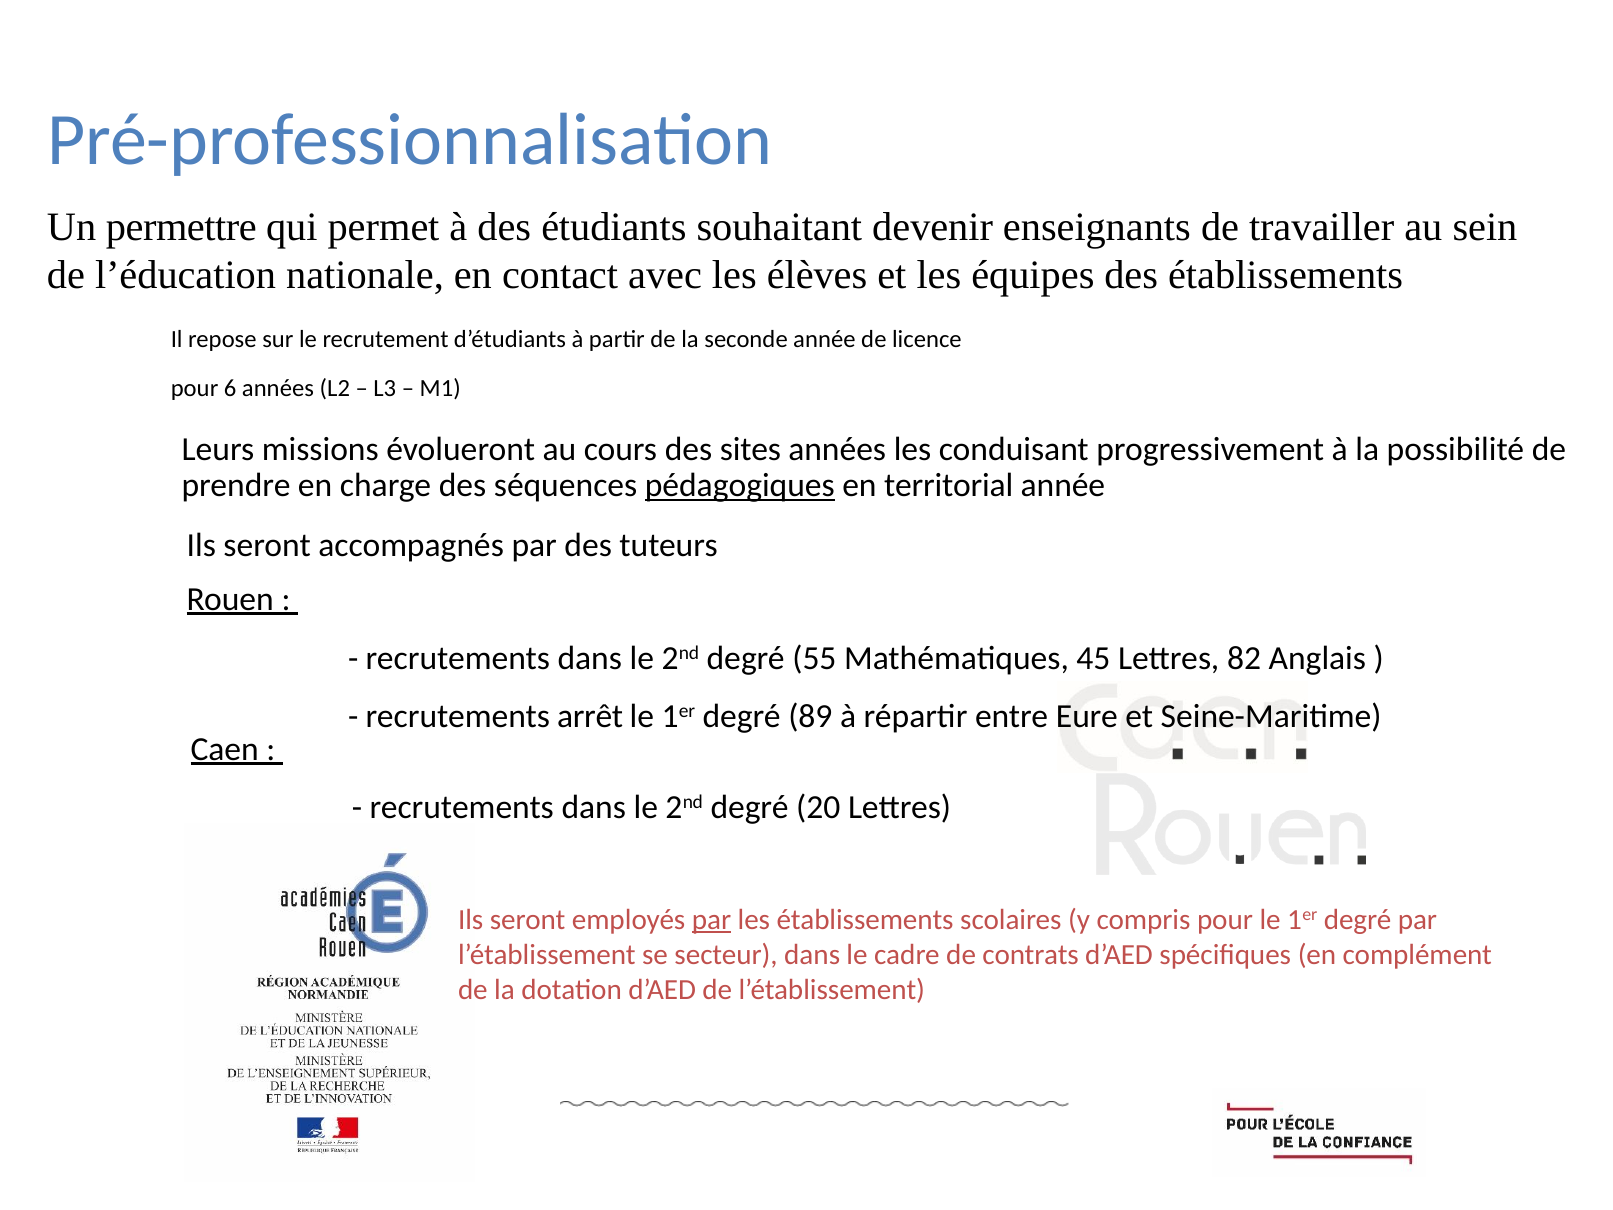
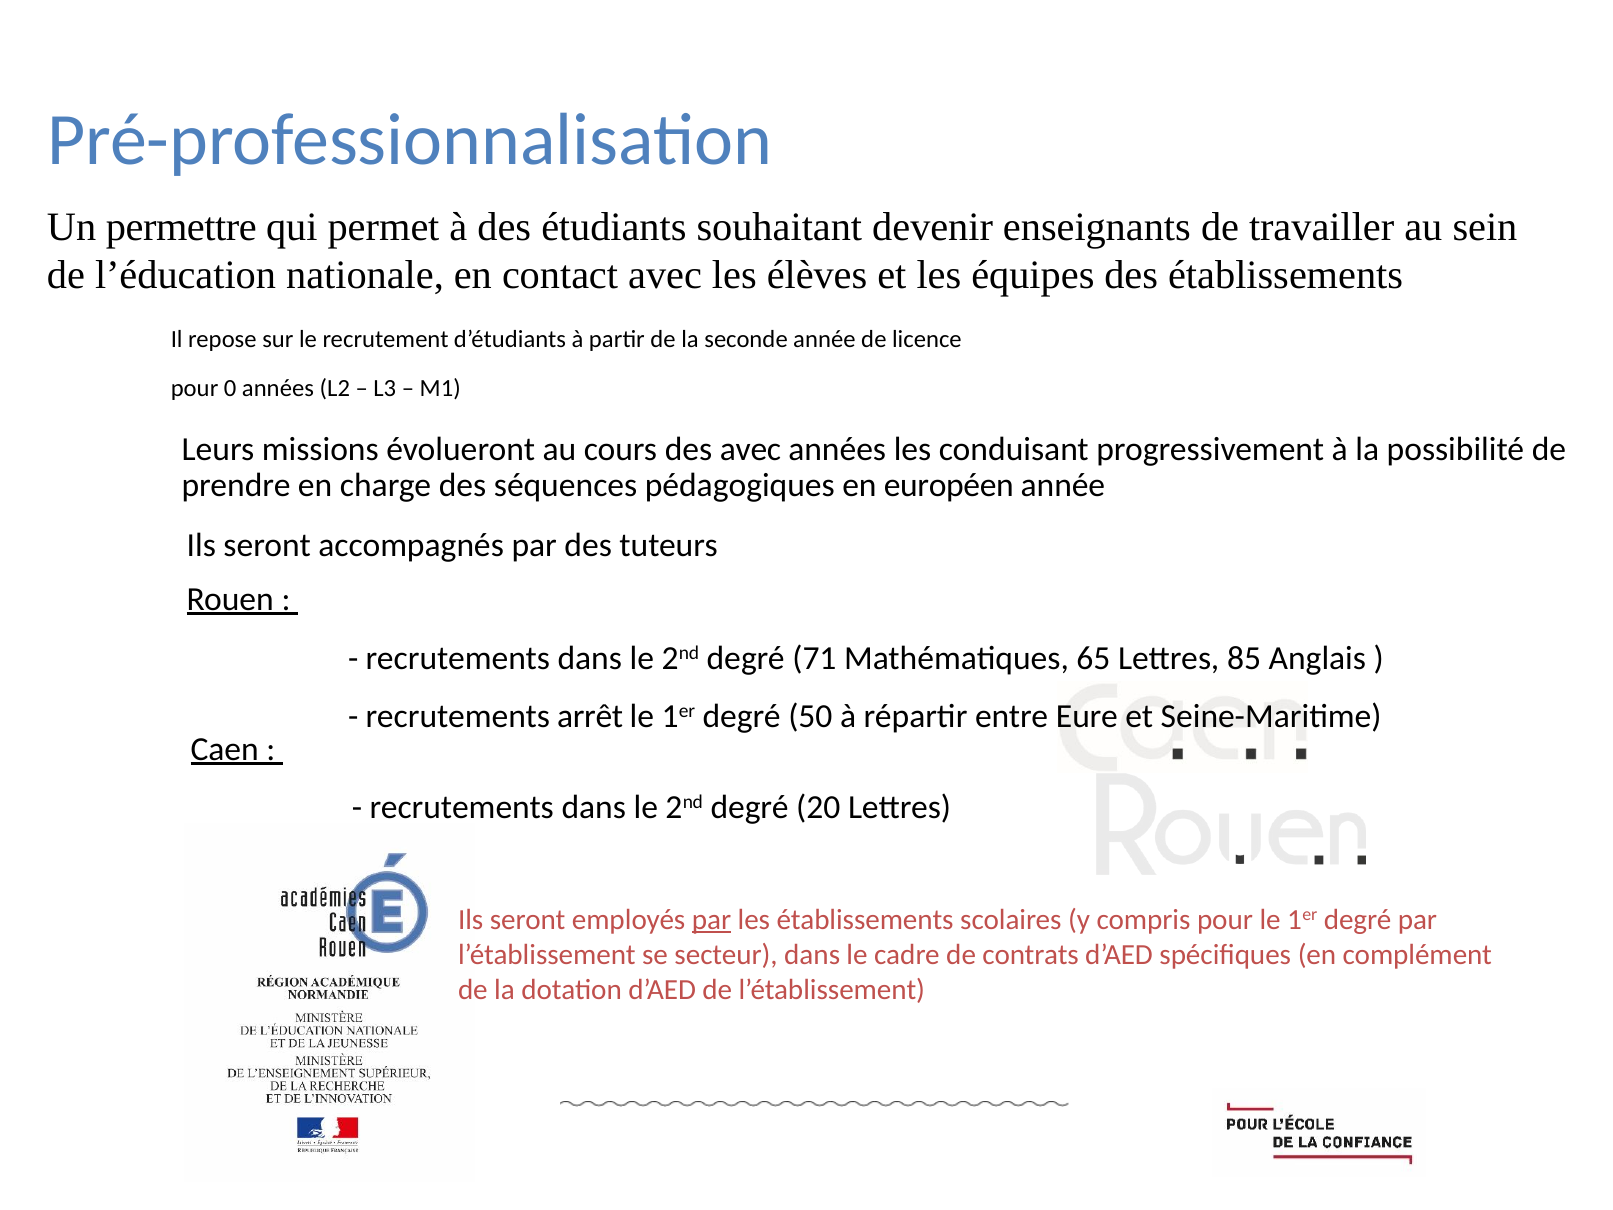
6: 6 -> 0
des sites: sites -> avec
pédagogiques underline: present -> none
territorial: territorial -> européen
55: 55 -> 71
45: 45 -> 65
82: 82 -> 85
89: 89 -> 50
